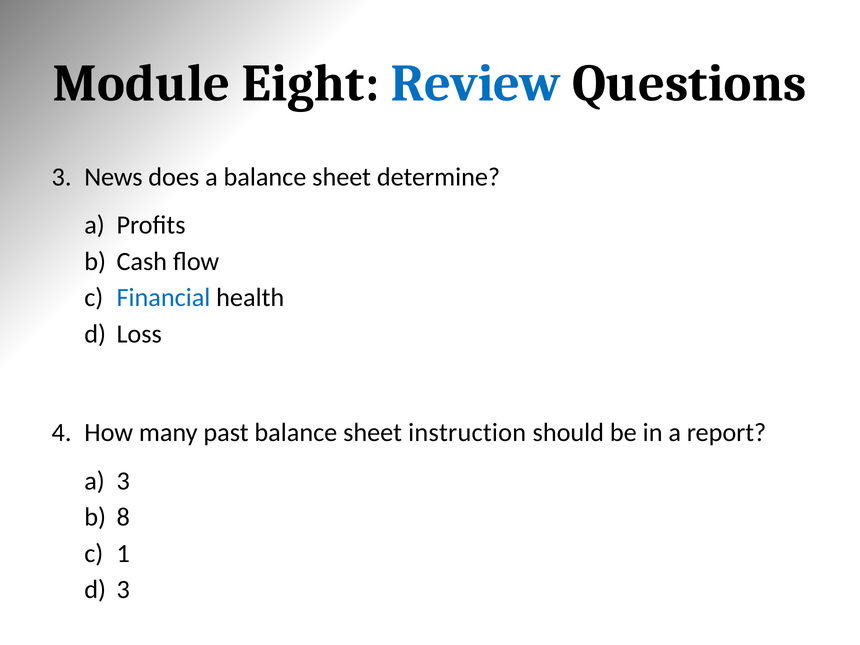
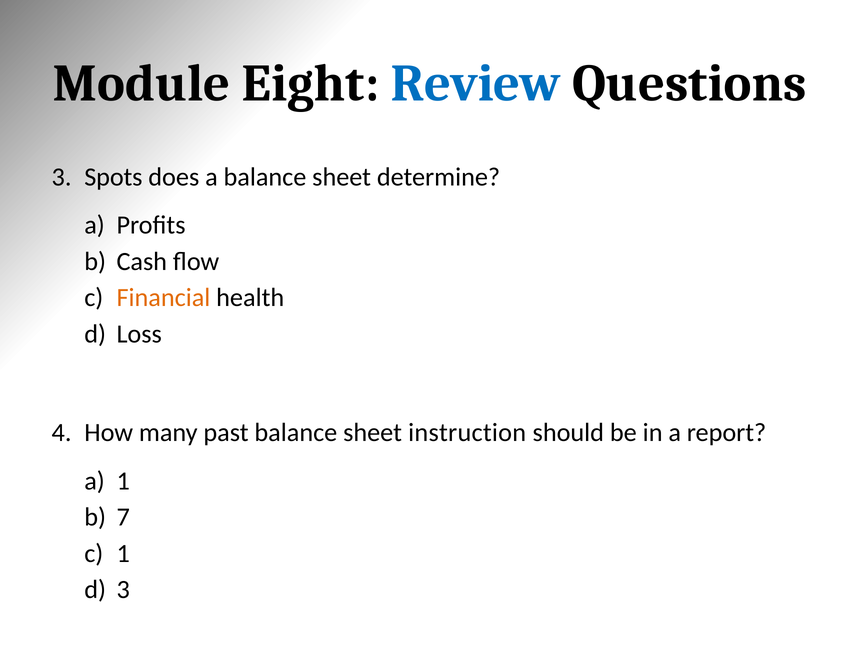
News: News -> Spots
Financial colour: blue -> orange
a 3: 3 -> 1
8: 8 -> 7
